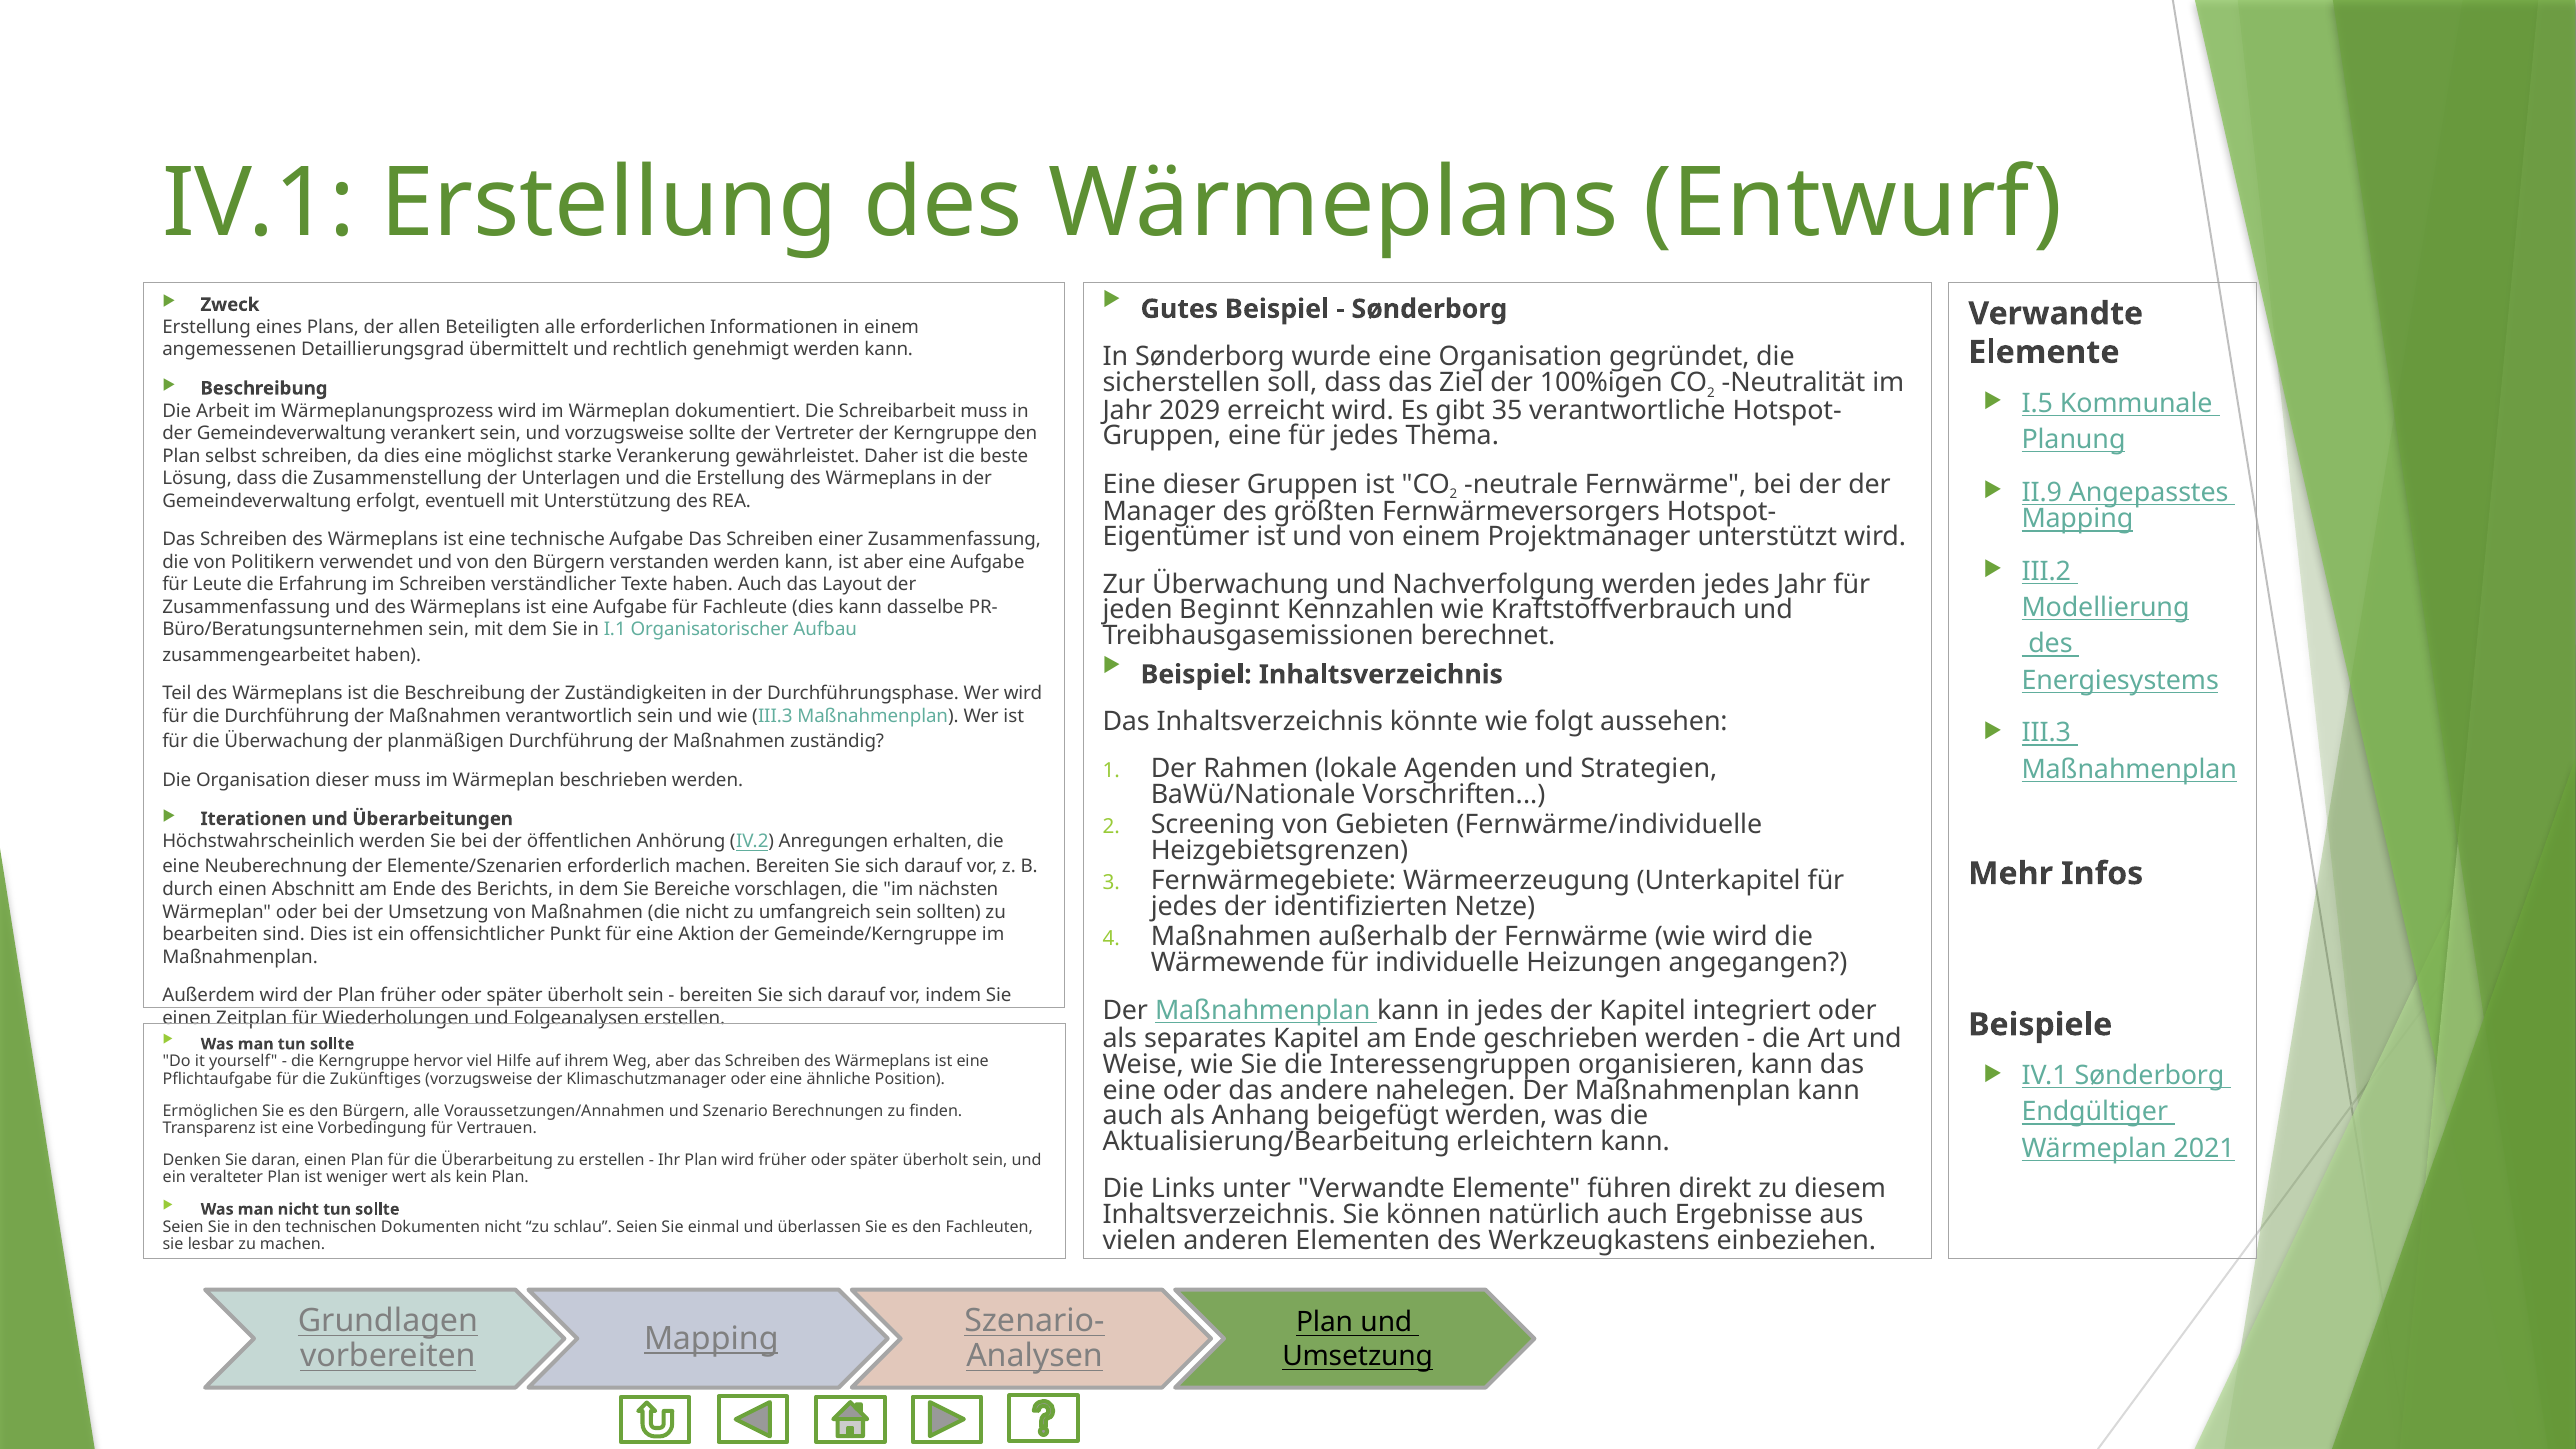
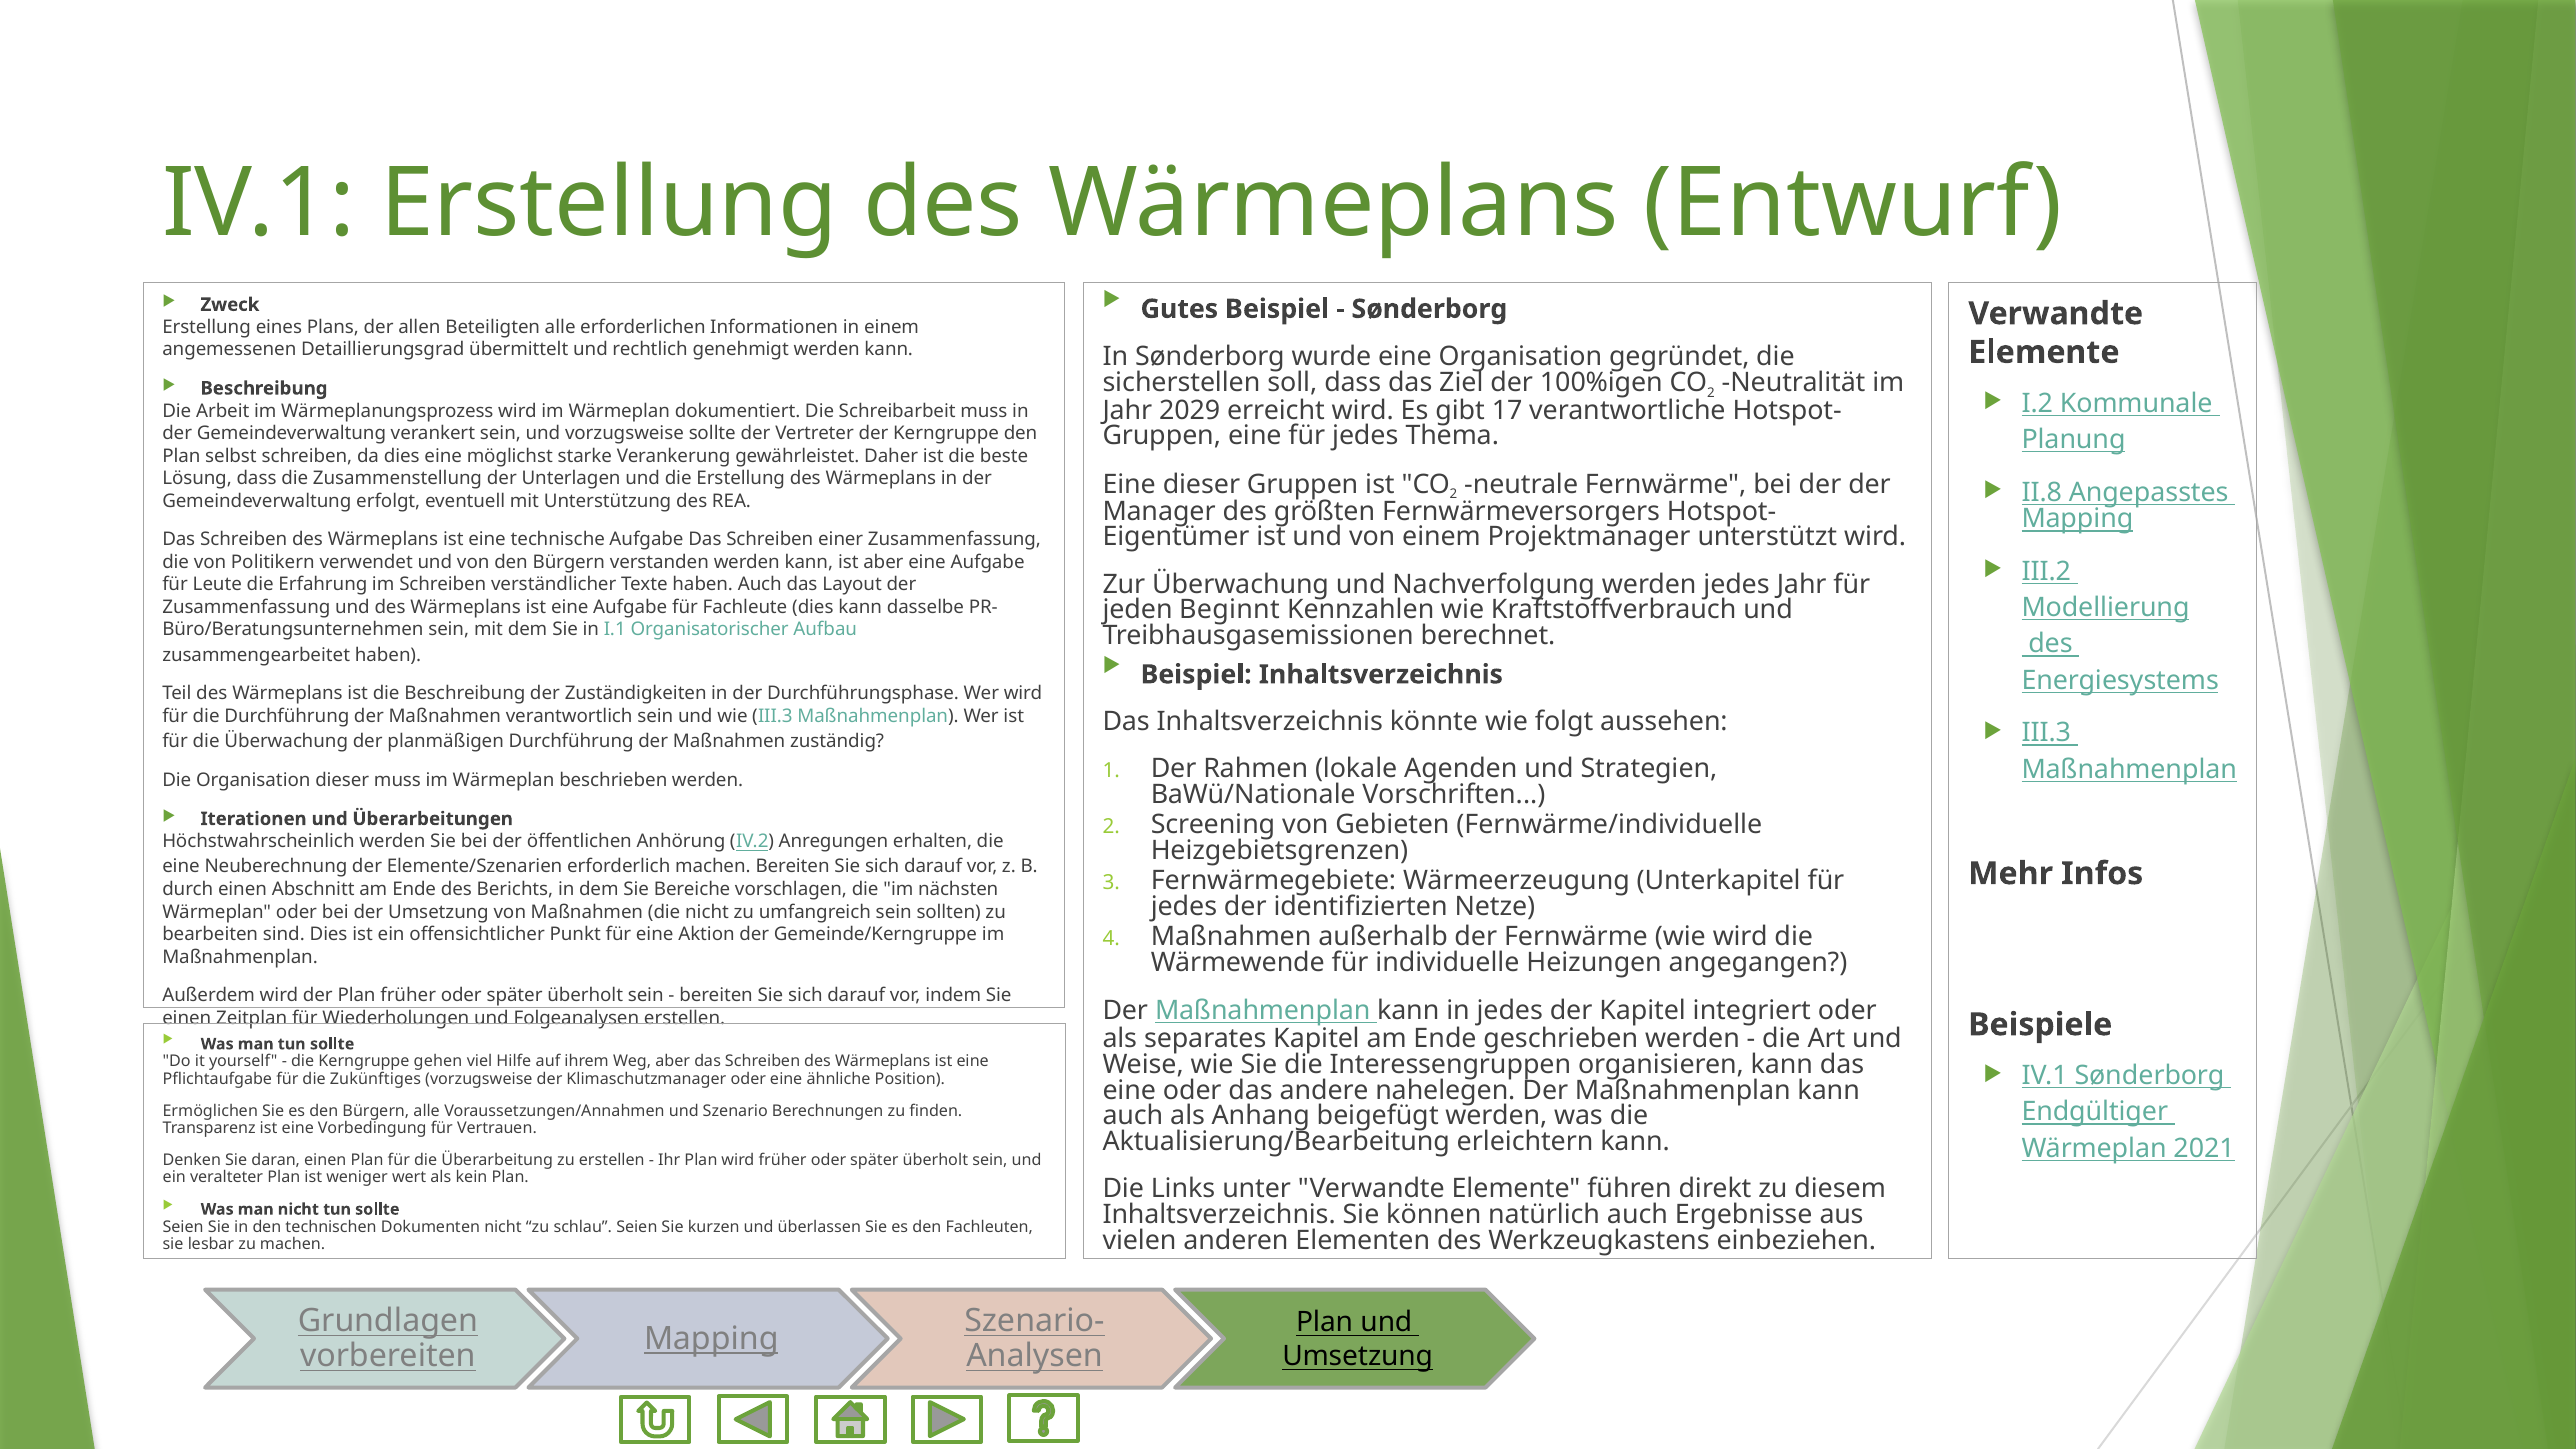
I.5: I.5 -> I.2
35: 35 -> 17
II.9: II.9 -> II.8
hervor: hervor -> gehen
einmal: einmal -> kurzen
